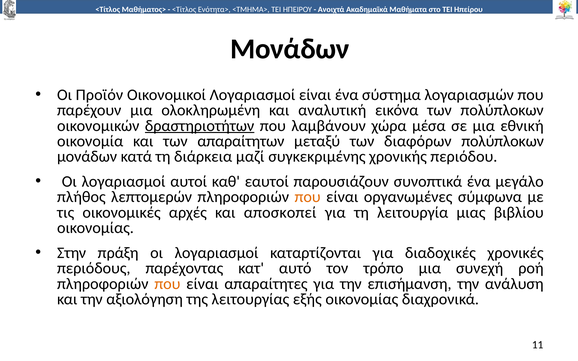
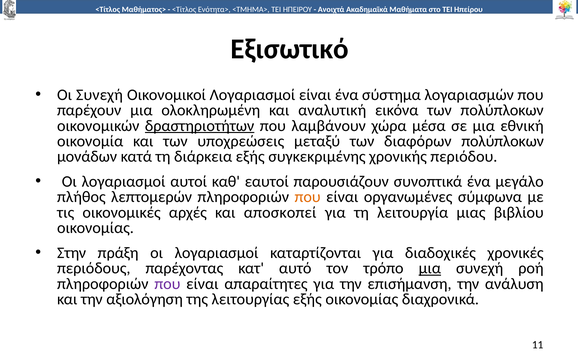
Μονάδων at (290, 49): Μονάδων -> Εξισωτικό
Οι Προϊόν: Προϊόν -> Συνεχή
απαραίτητων: απαραίτητων -> υποχρεώσεις
διάρκεια μαζί: μαζί -> εξής
μια at (430, 268) underline: none -> present
που at (167, 284) colour: orange -> purple
